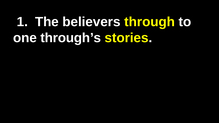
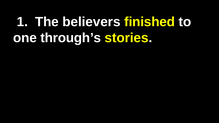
through: through -> finished
